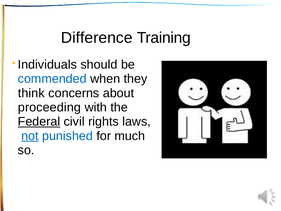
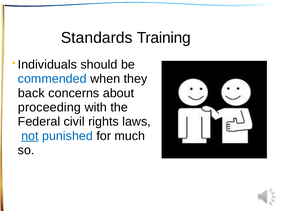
Difference: Difference -> Standards
think: think -> back
Federal underline: present -> none
